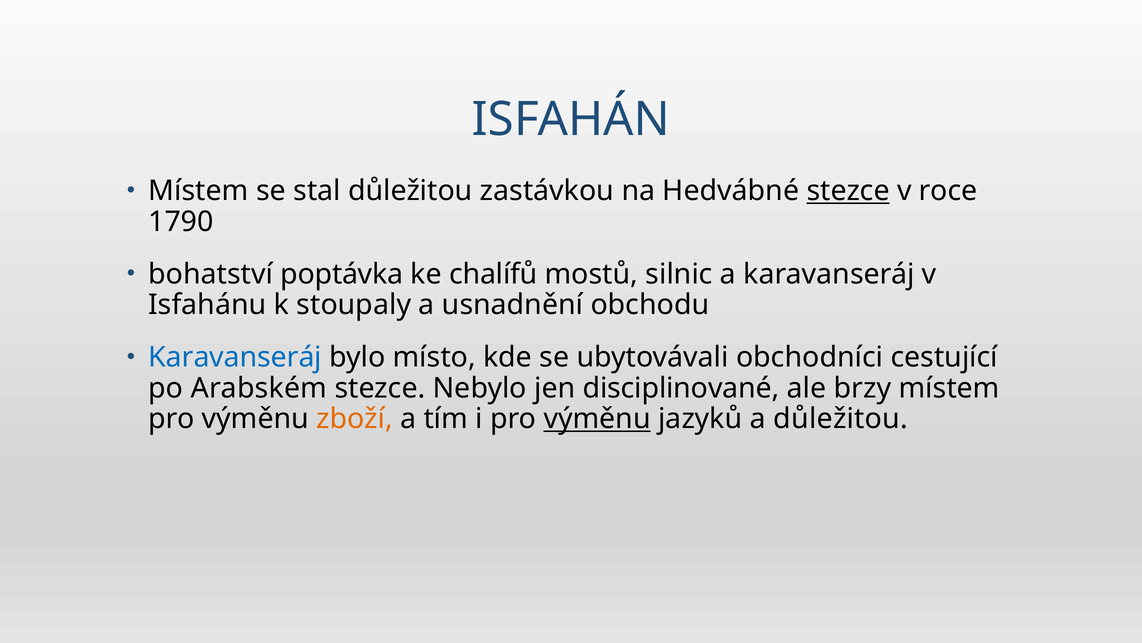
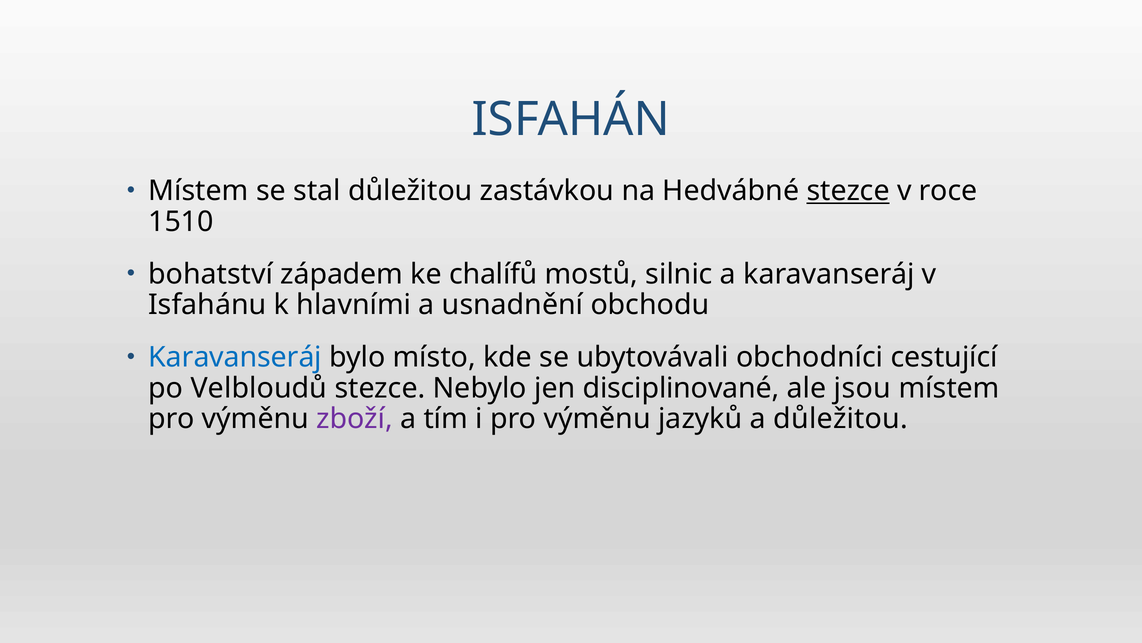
1790: 1790 -> 1510
poptávka: poptávka -> západem
stoupaly: stoupaly -> hlavními
Arabském: Arabském -> Velbloudů
brzy: brzy -> jsou
zboží colour: orange -> purple
výměnu at (597, 419) underline: present -> none
